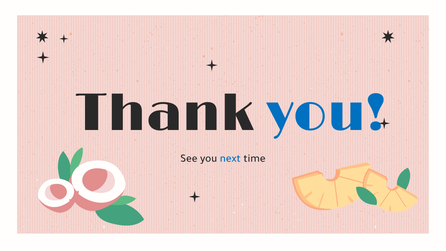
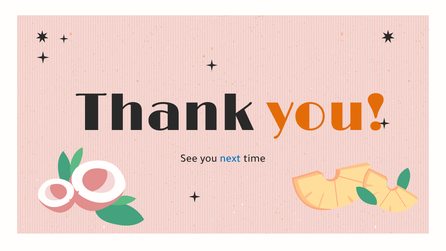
you at (326, 113) colour: blue -> orange
